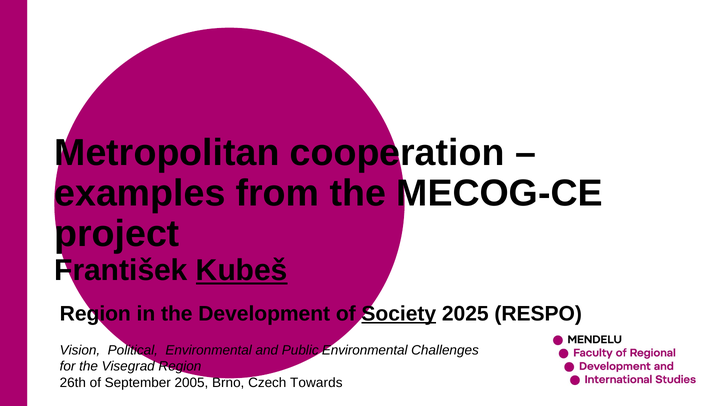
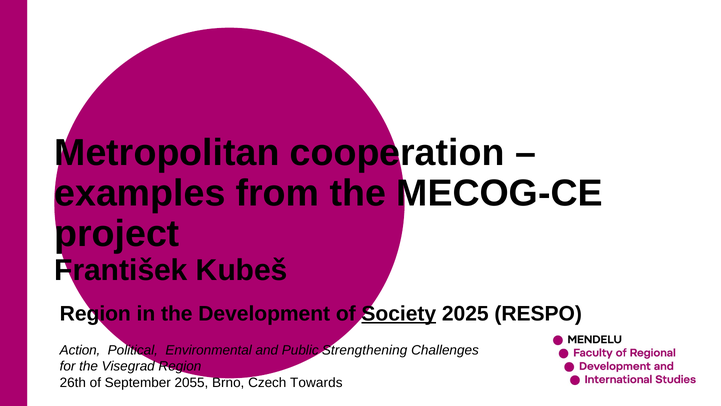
Kubeš underline: present -> none
Vision: Vision -> Action
Public Environmental: Environmental -> Strengthening
2005: 2005 -> 2055
